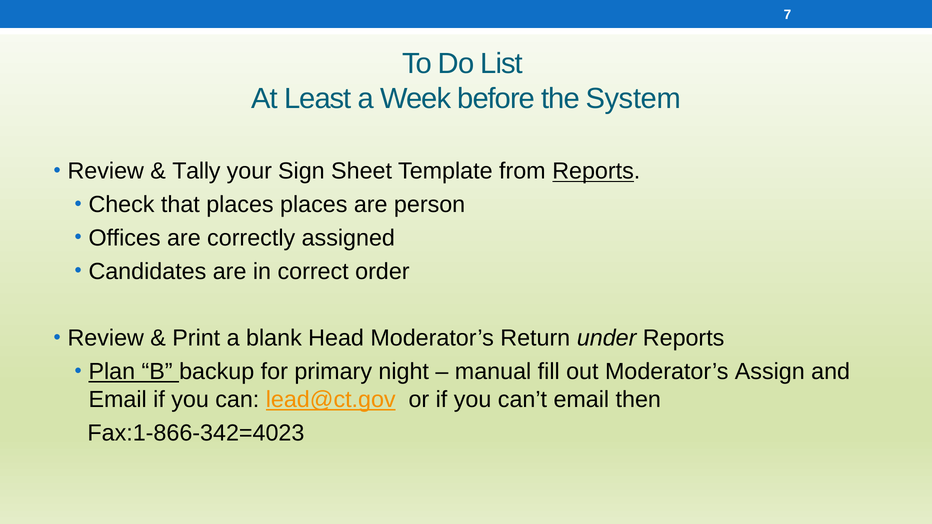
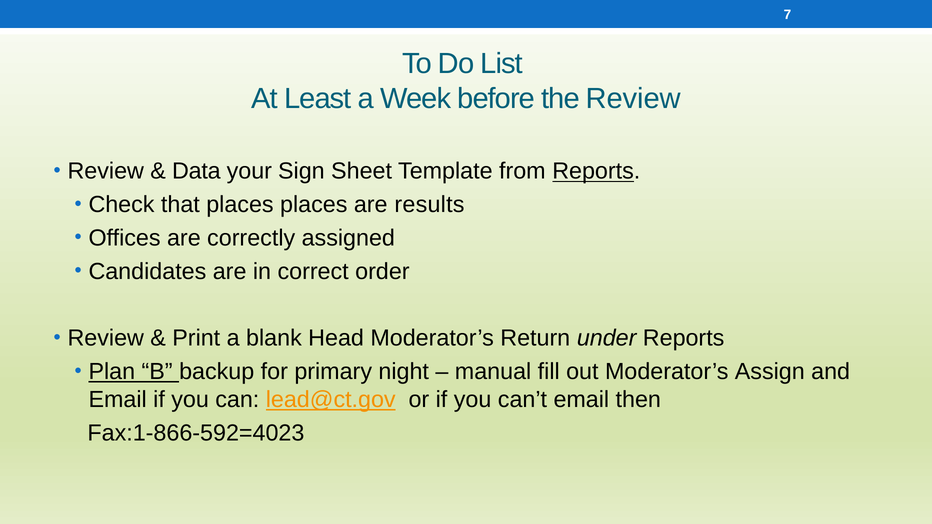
the System: System -> Review
Tally: Tally -> Data
person: person -> results
Fax:1-866-342=4023: Fax:1-866-342=4023 -> Fax:1-866-592=4023
